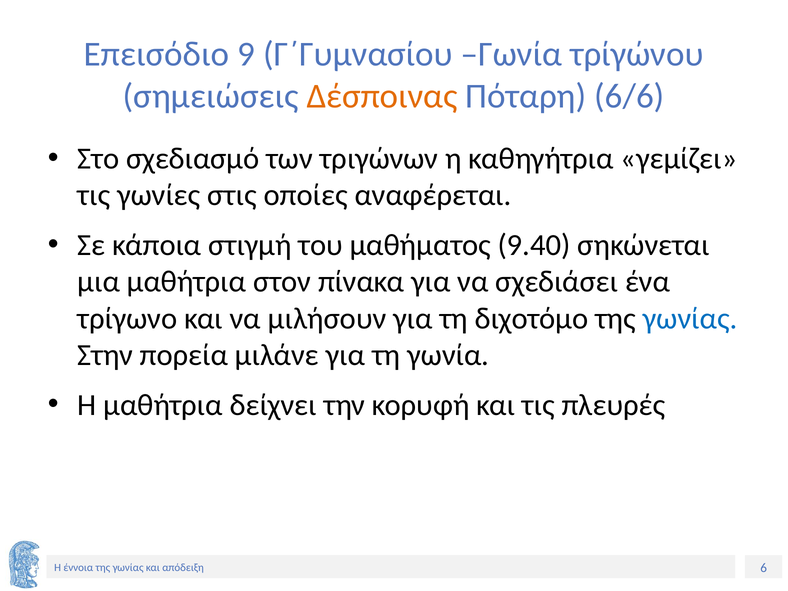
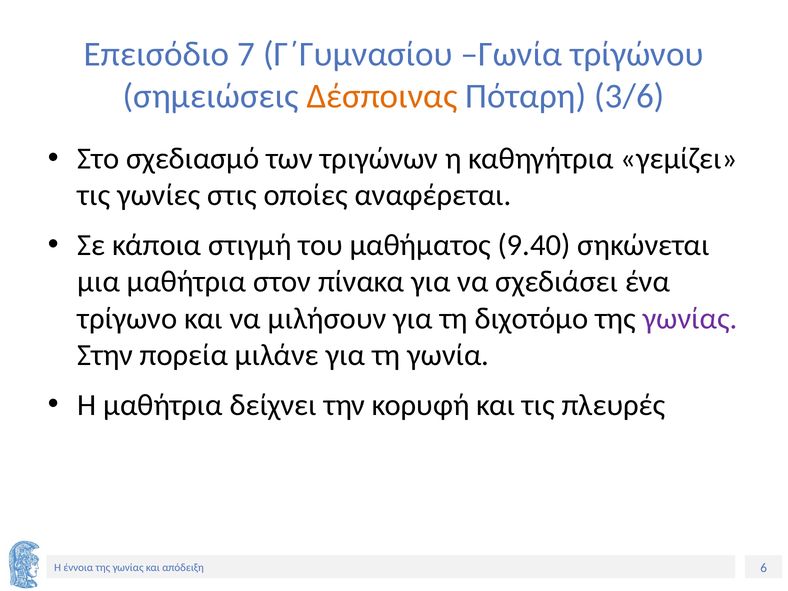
9: 9 -> 7
6/6: 6/6 -> 3/6
γωνίας at (690, 318) colour: blue -> purple
